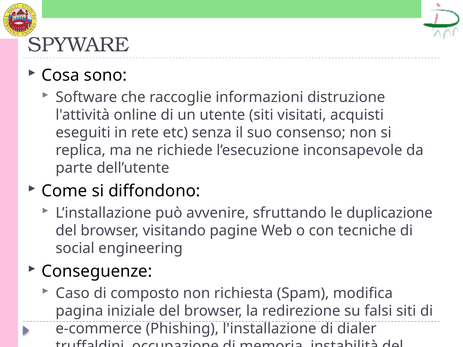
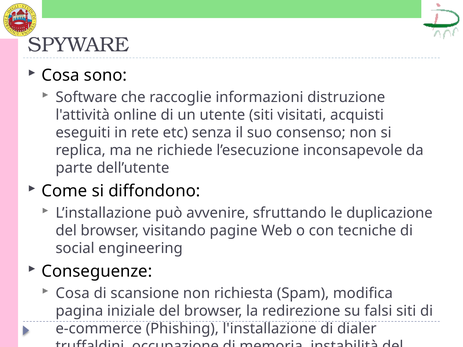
Caso at (73, 293): Caso -> Cosa
composto: composto -> scansione
